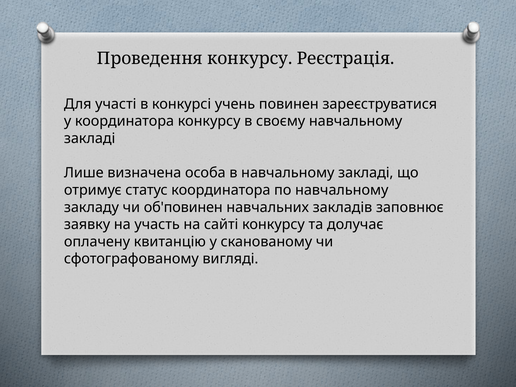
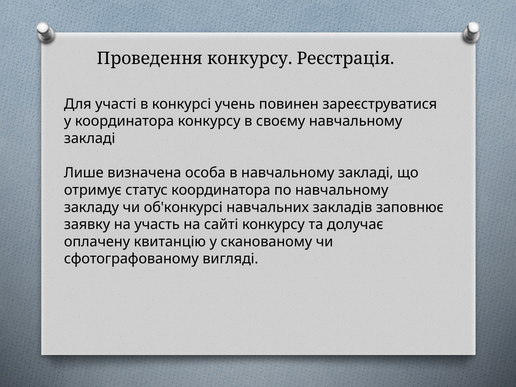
об'повинен: об'повинен -> об'конкурсі
